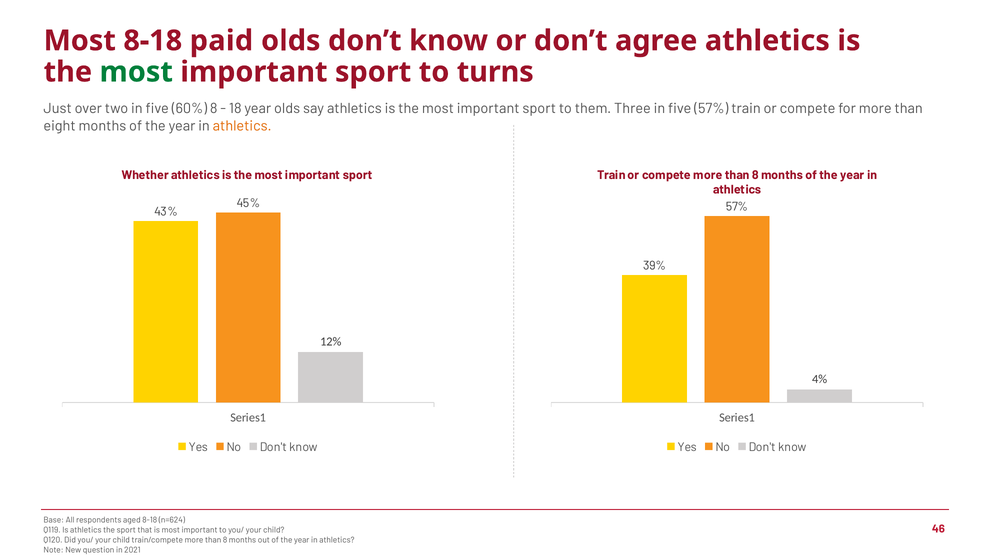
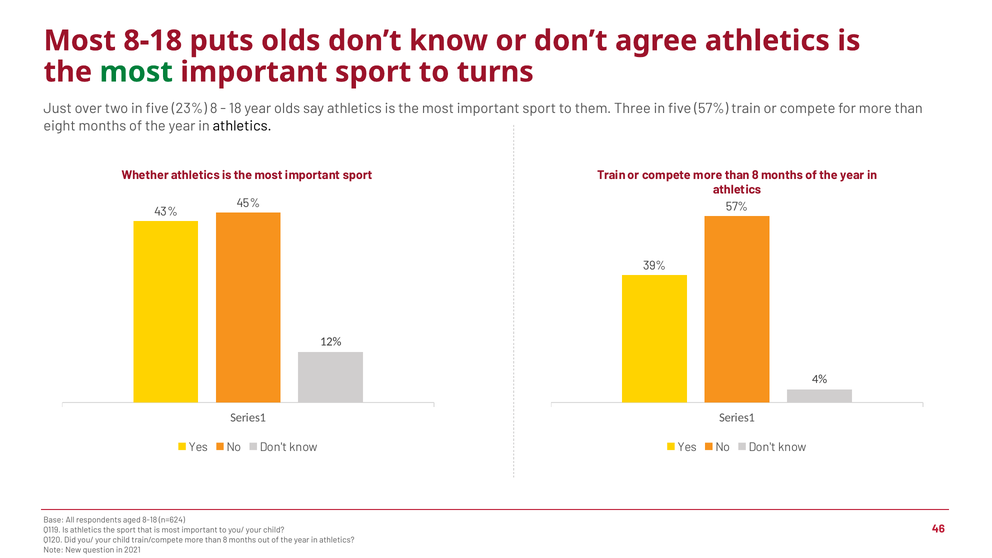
paid: paid -> puts
60%: 60% -> 23%
athletics at (242, 126) colour: orange -> black
